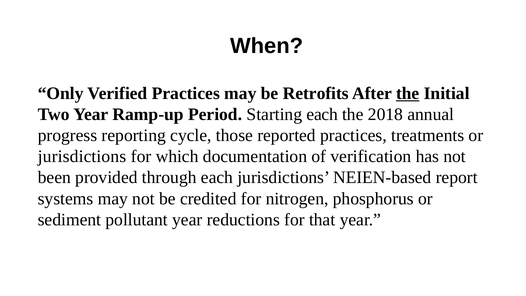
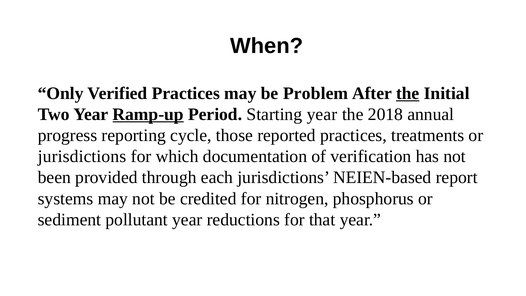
Retrofits: Retrofits -> Problem
Ramp-up underline: none -> present
Starting each: each -> year
